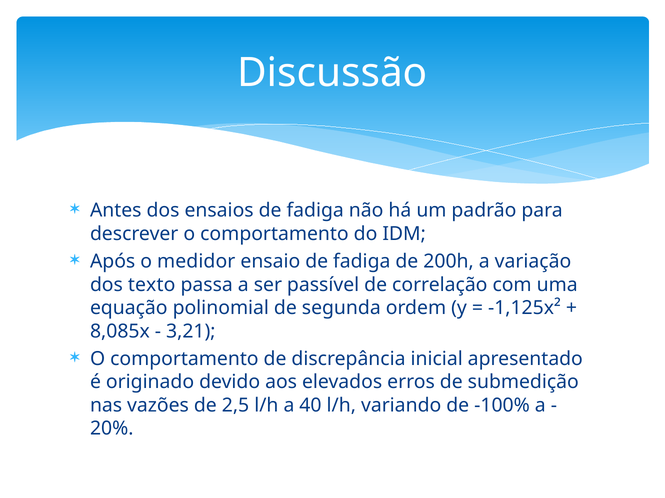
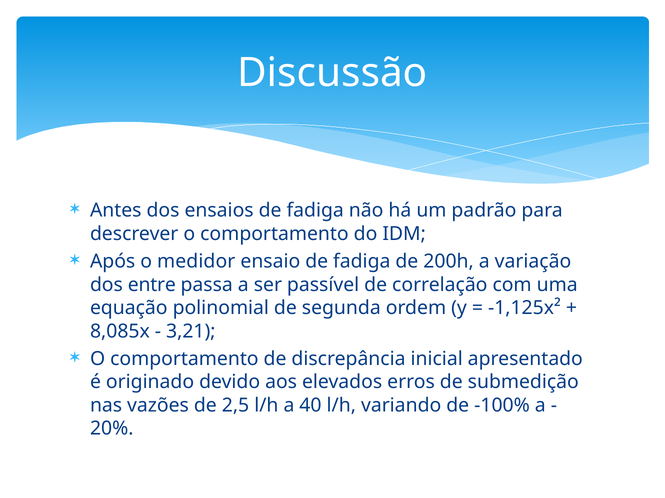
texto: texto -> entre
